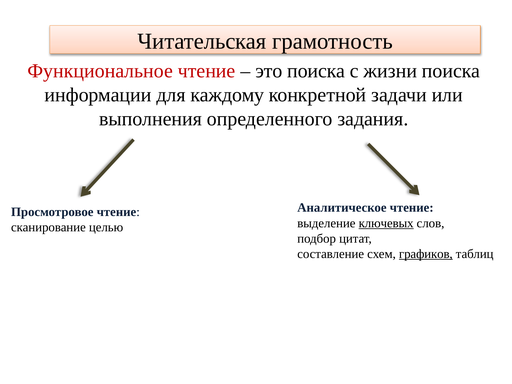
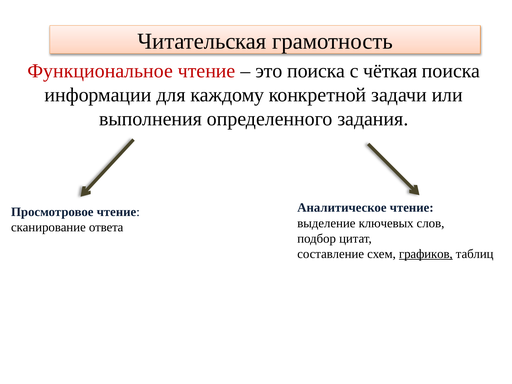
жизни: жизни -> чёткая
ключевых underline: present -> none
целью: целью -> ответа
